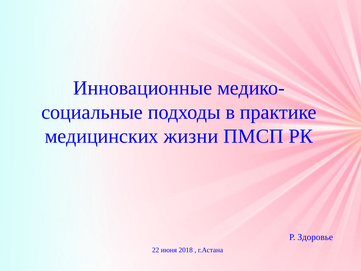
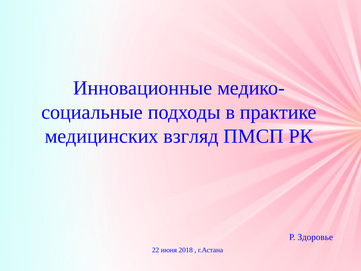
жизни: жизни -> взгляд
